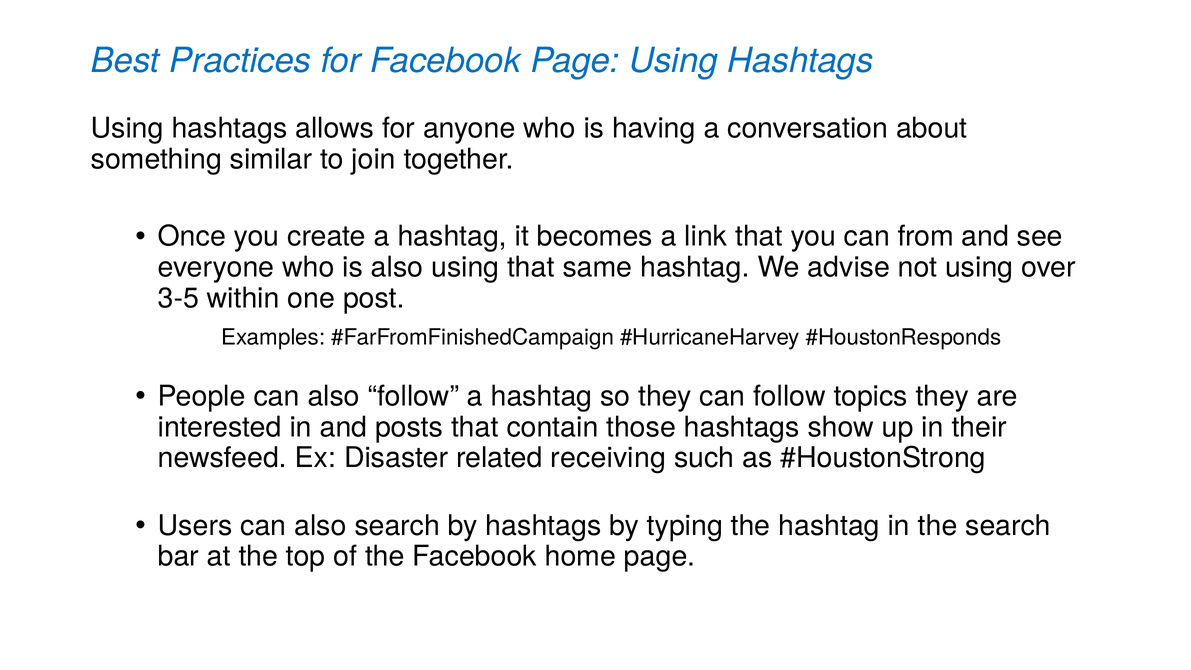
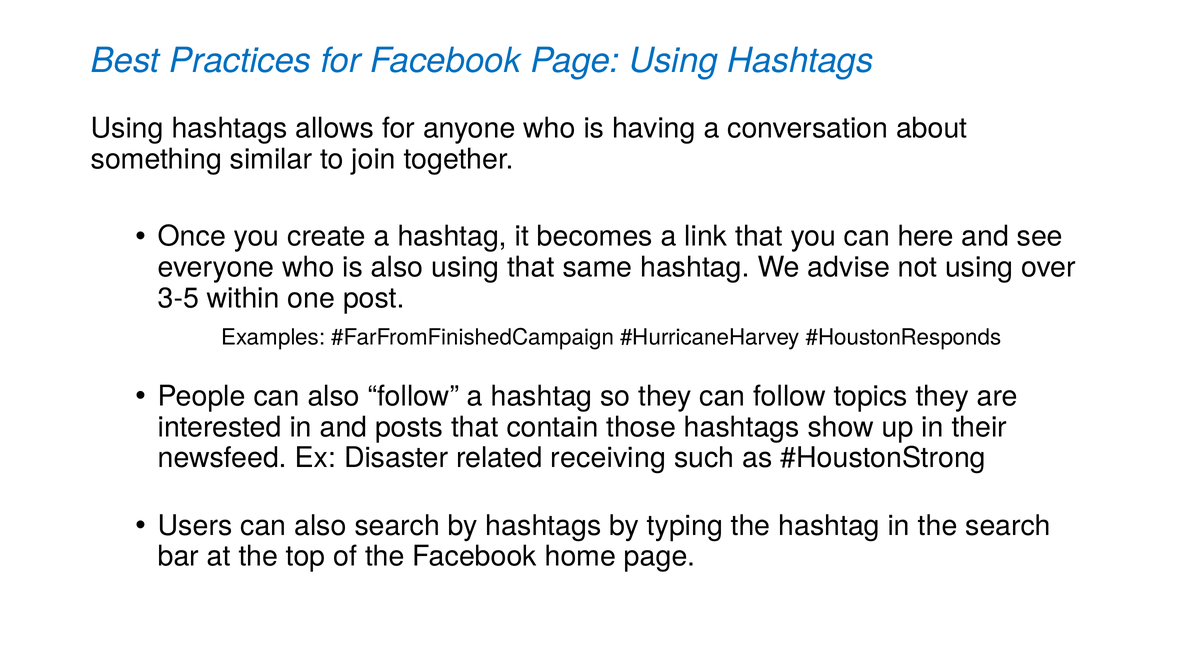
from: from -> here
